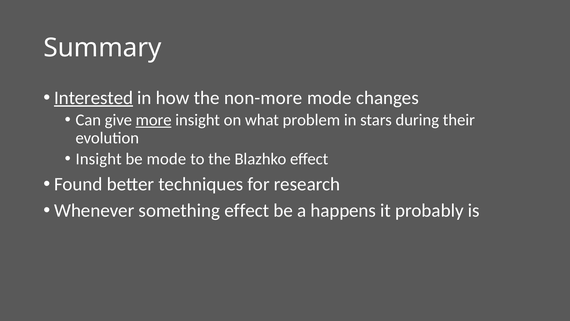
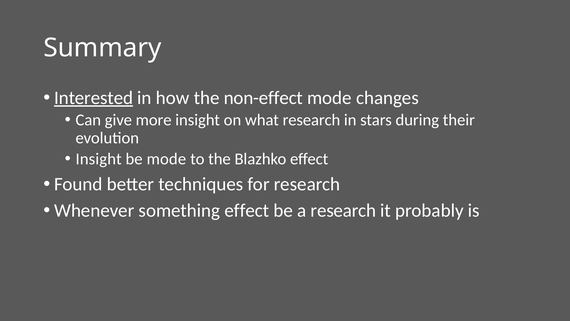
non-more: non-more -> non-effect
more underline: present -> none
what problem: problem -> research
a happens: happens -> research
